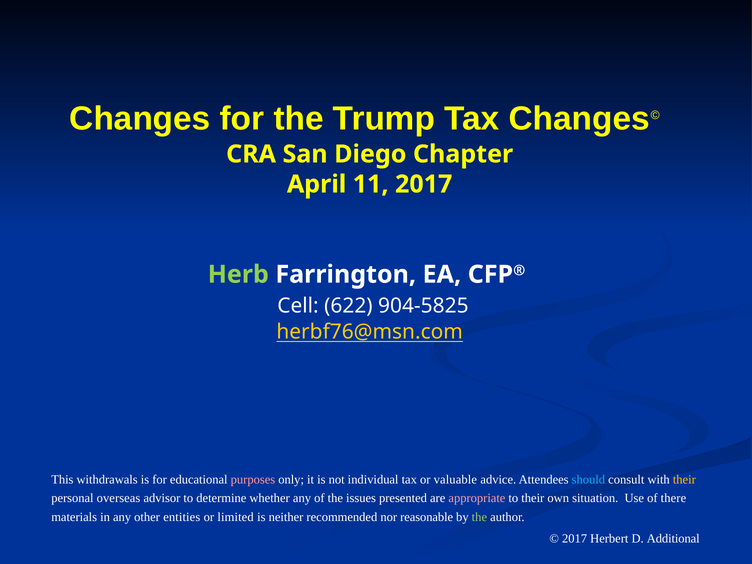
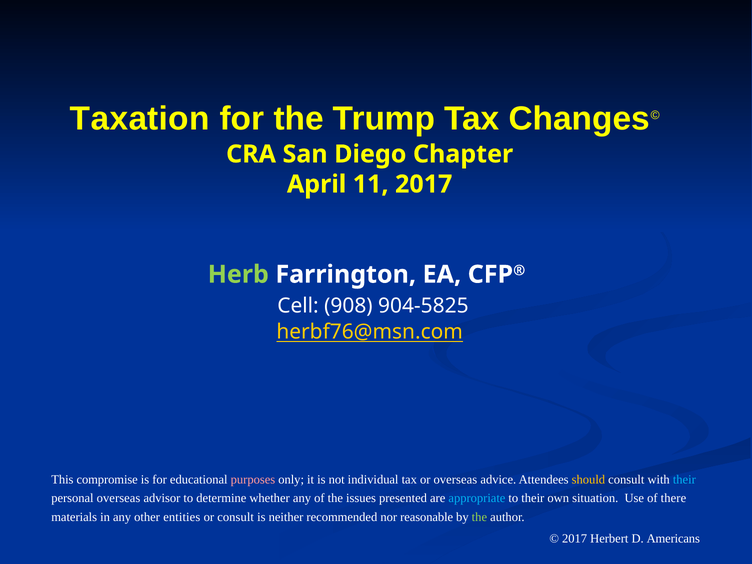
Changes at (140, 119): Changes -> Taxation
622: 622 -> 908
withdrawals: withdrawals -> compromise
or valuable: valuable -> overseas
should colour: light blue -> yellow
their at (684, 480) colour: yellow -> light blue
appropriate colour: pink -> light blue
or limited: limited -> consult
Additional: Additional -> Americans
